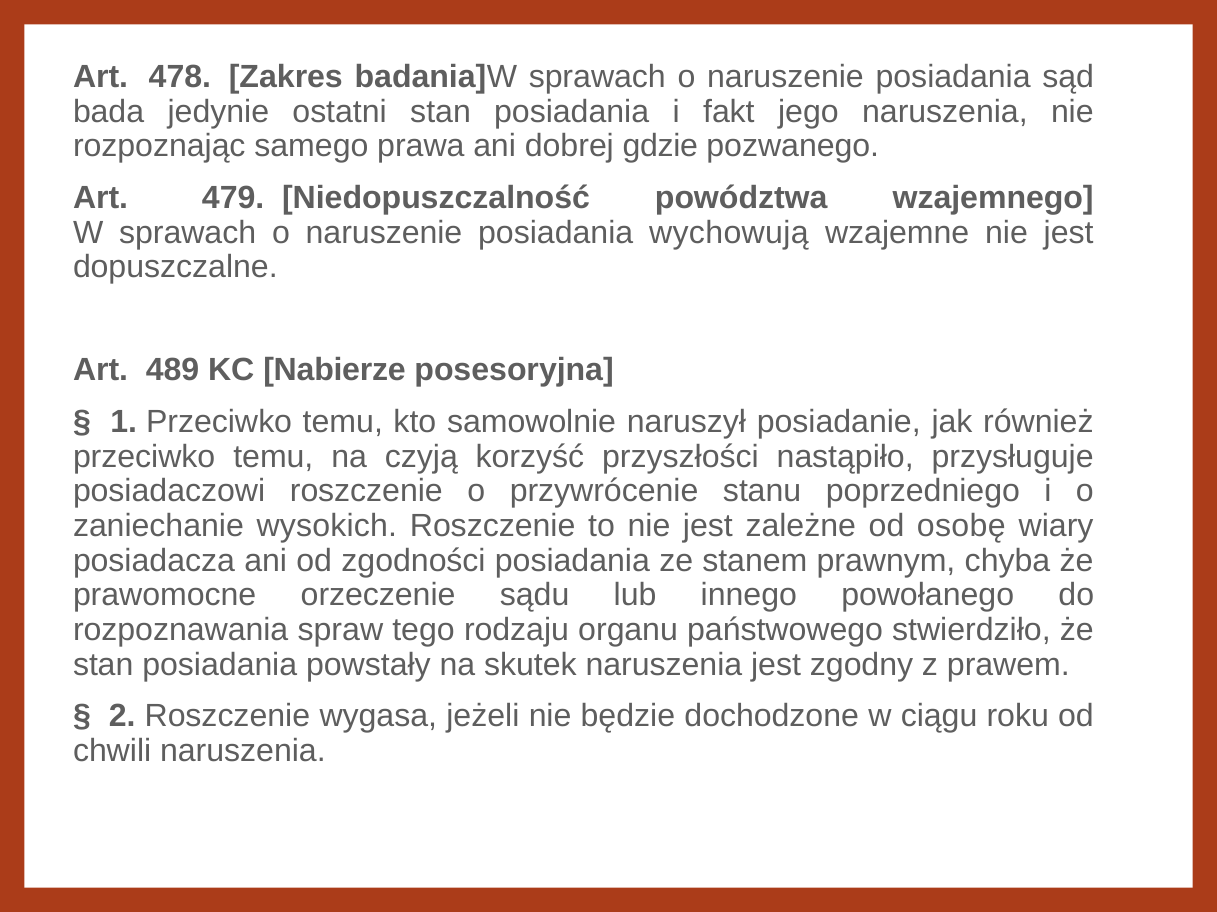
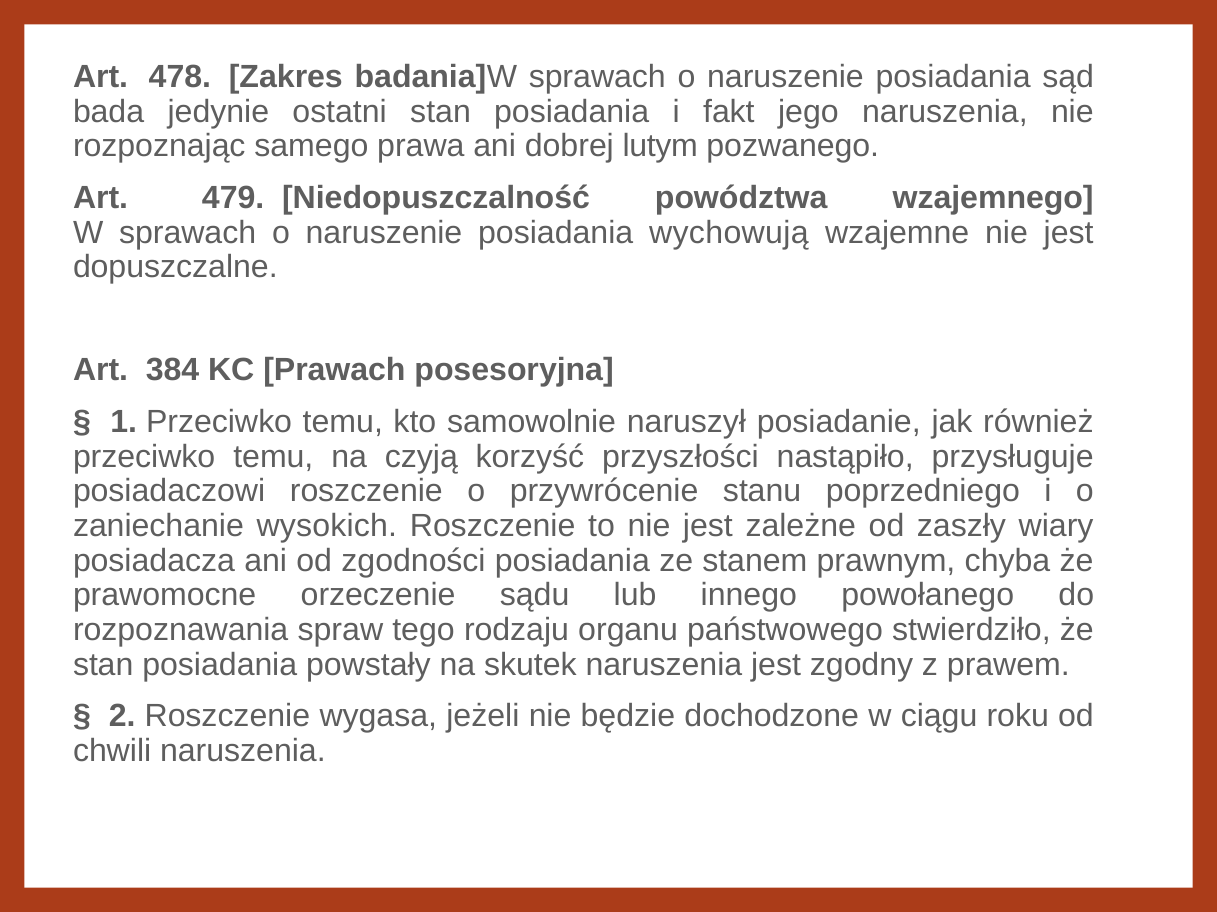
gdzie: gdzie -> lutym
489: 489 -> 384
Nabierze: Nabierze -> Prawach
osobę: osobę -> zaszły
